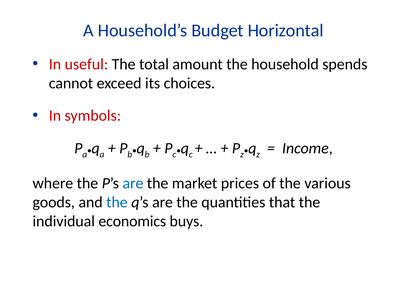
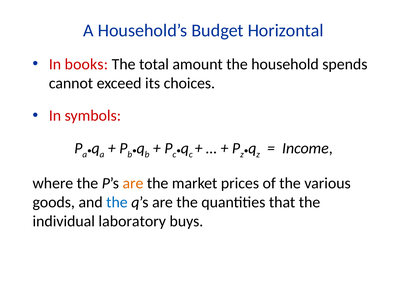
useful: useful -> books
are at (133, 184) colour: blue -> orange
economics: economics -> laboratory
